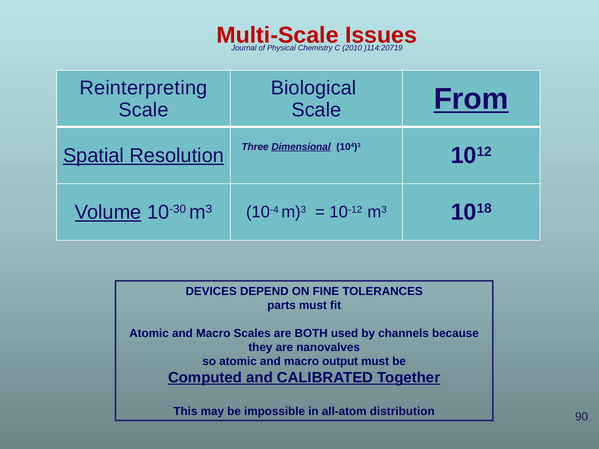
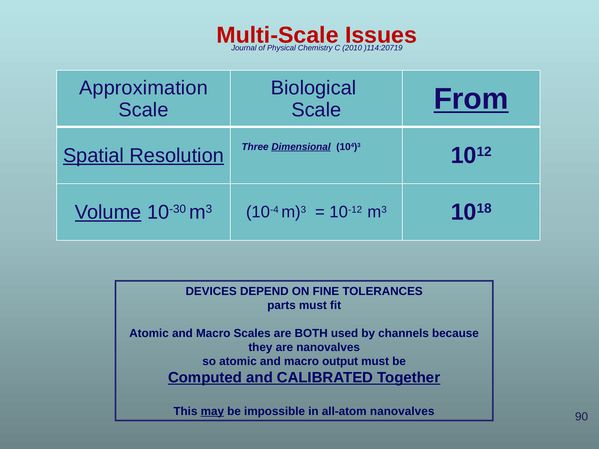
Reinterpreting: Reinterpreting -> Approximation
may underline: none -> present
all-atom distribution: distribution -> nanovalves
